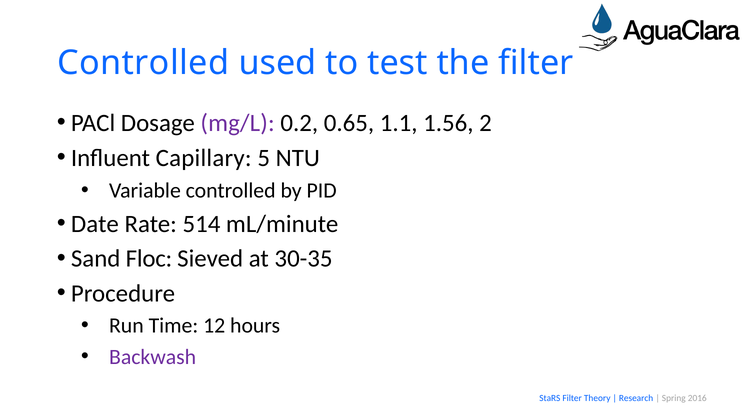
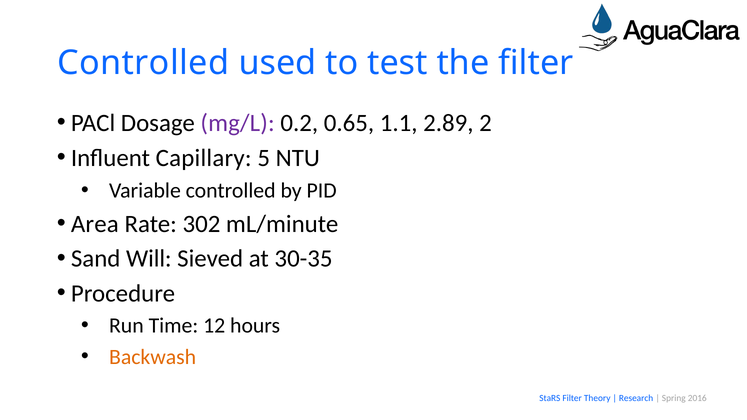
1.56: 1.56 -> 2.89
Date: Date -> Area
514: 514 -> 302
Floc: Floc -> Will
Backwash colour: purple -> orange
